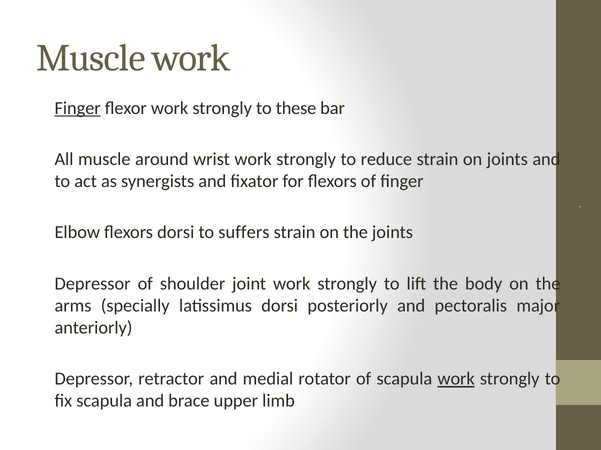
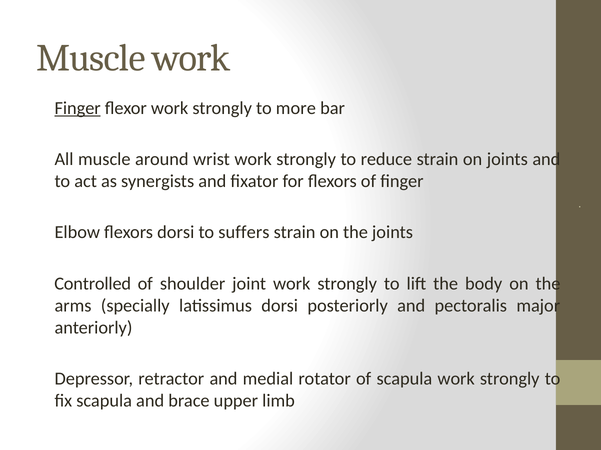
these: these -> more
Depressor at (93, 284): Depressor -> Controlled
work at (456, 380) underline: present -> none
